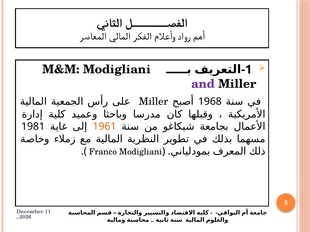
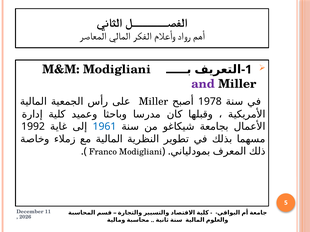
1968: 1968 -> 1978
1981: 1981 -> 1992
1961 colour: orange -> blue
